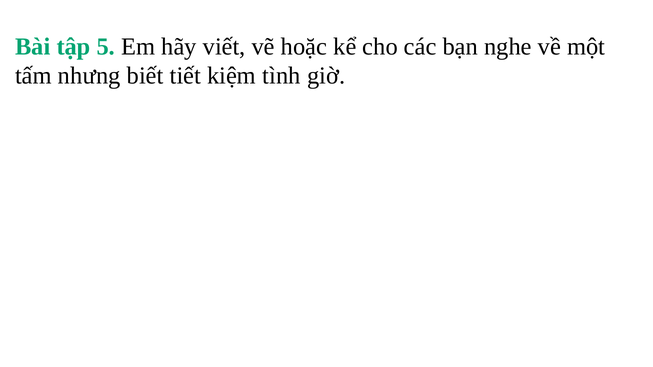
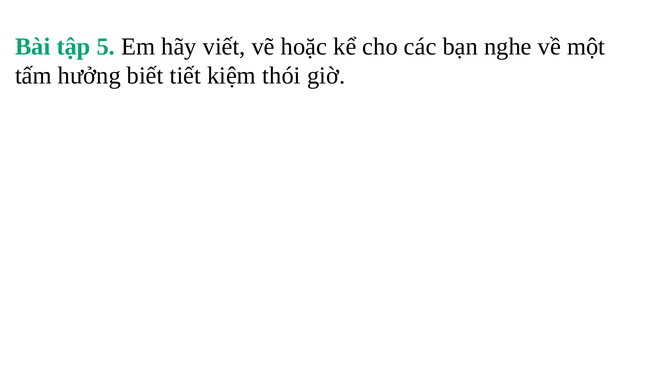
nhưng: nhưng -> hưởng
tình: tình -> thói
